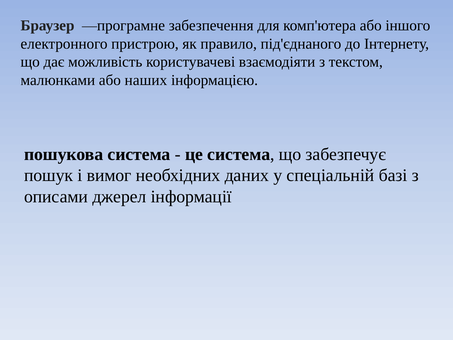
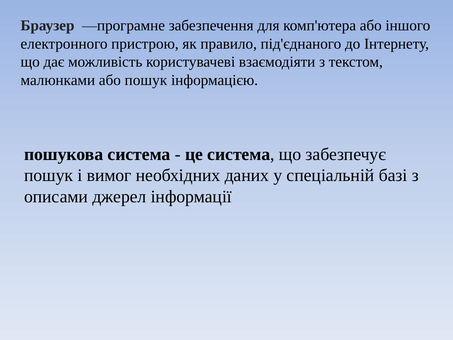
або наших: наших -> пошук
